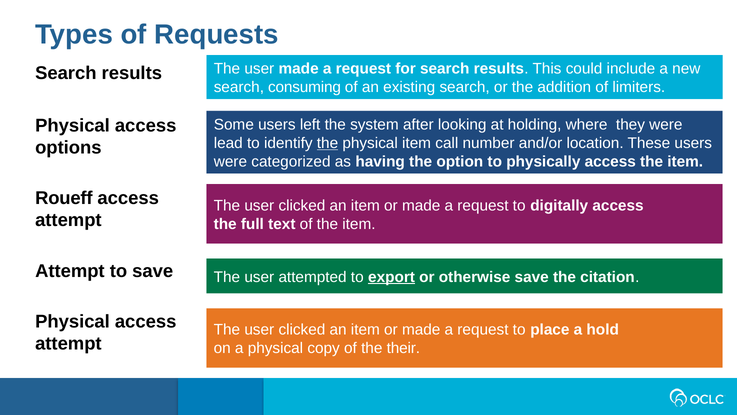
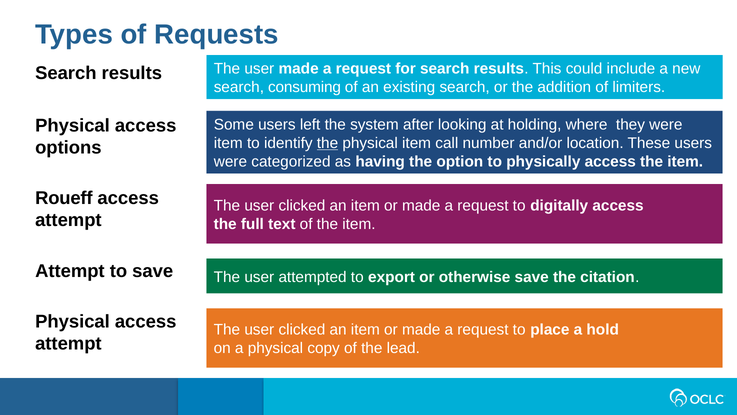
lead at (228, 143): lead -> item
export underline: present -> none
their: their -> lead
